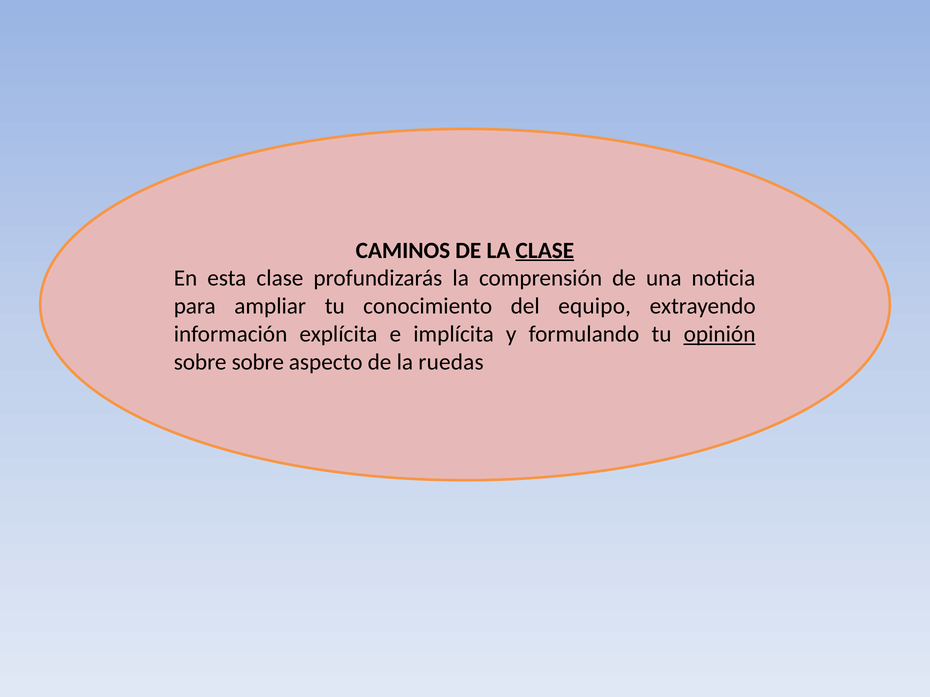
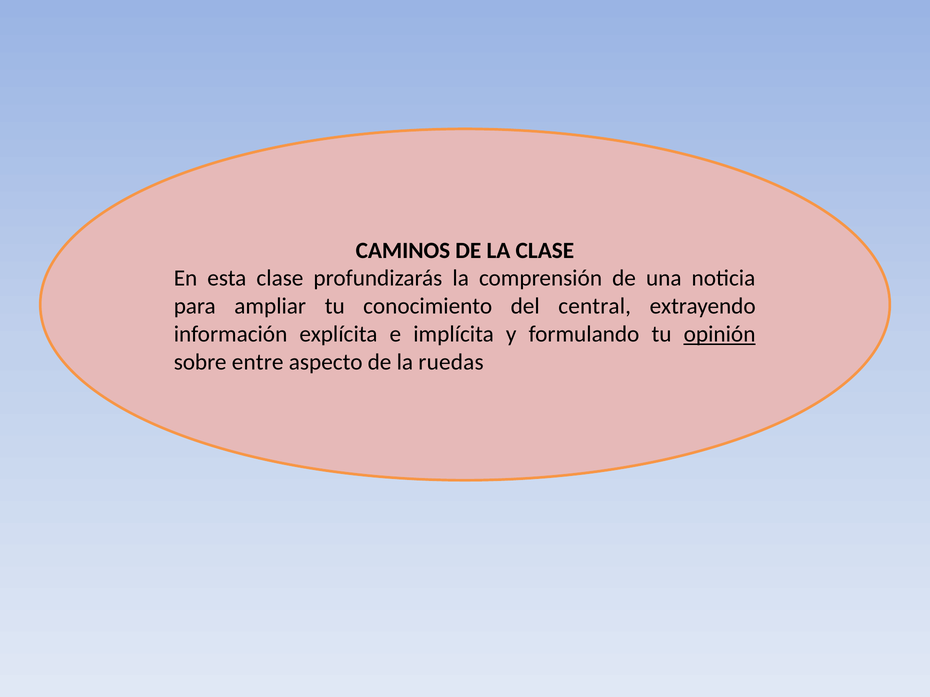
CLASE at (545, 251) underline: present -> none
equipo: equipo -> central
sobre sobre: sobre -> entre
